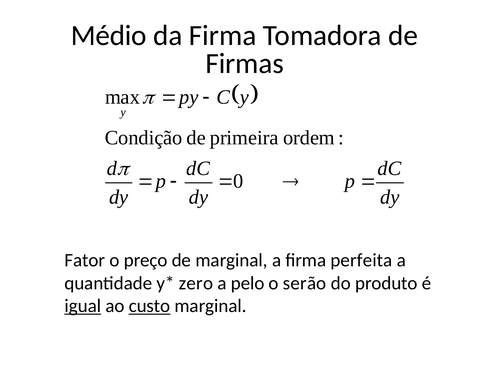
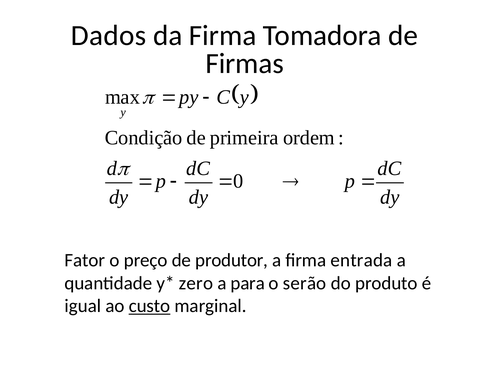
Médio: Médio -> Dados
de marginal: marginal -> produtor
perfeita: perfeita -> entrada
pelo: pelo -> para
igual underline: present -> none
